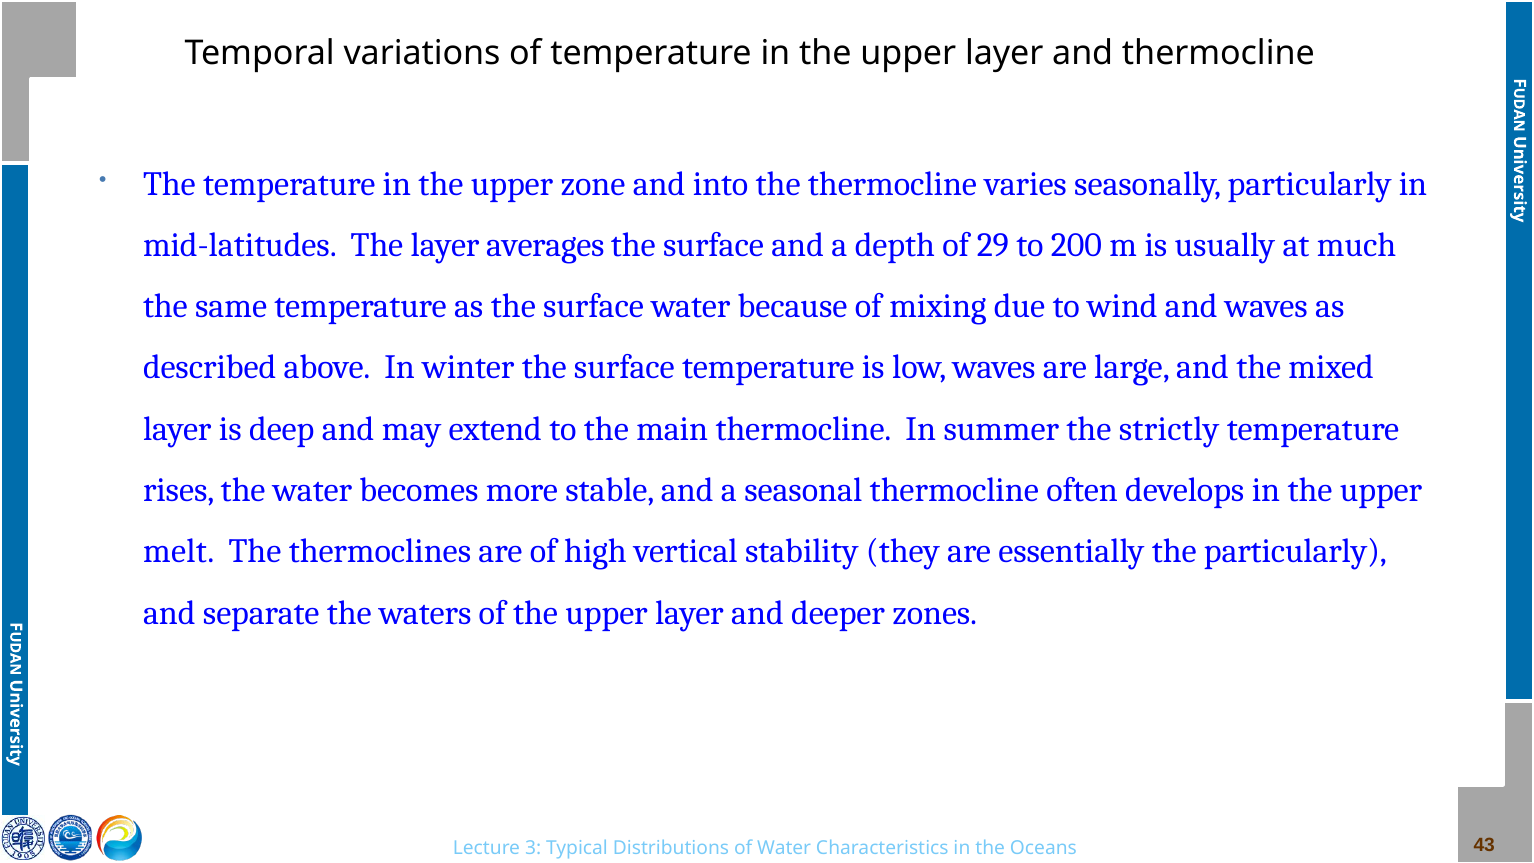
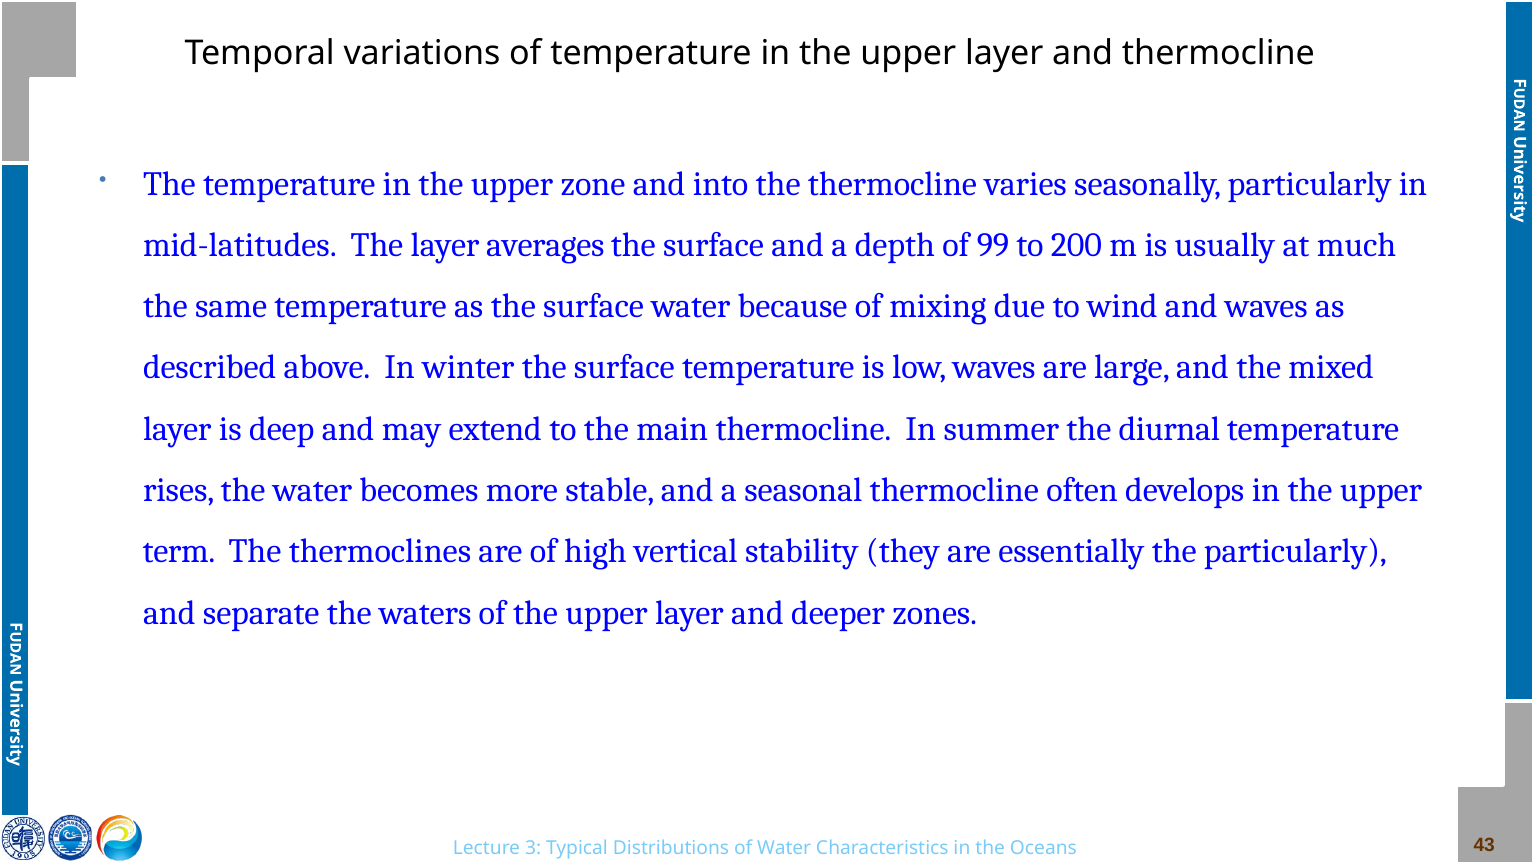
29: 29 -> 99
strictly: strictly -> diurnal
melt: melt -> term
